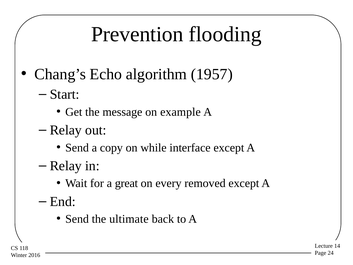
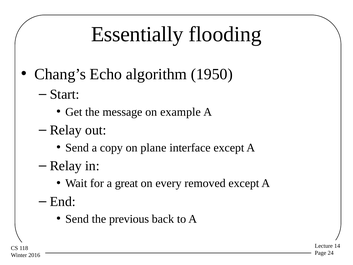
Prevention: Prevention -> Essentially
1957: 1957 -> 1950
while: while -> plane
ultimate: ultimate -> previous
